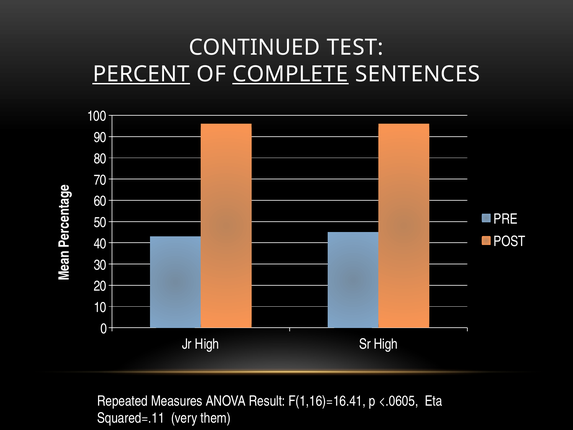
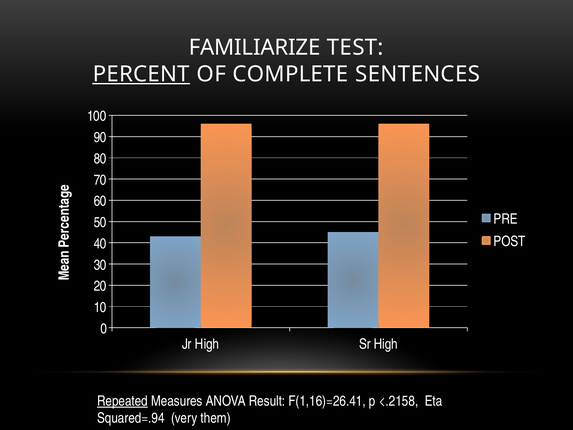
CONTINUED: CONTINUED -> FAMILIARIZE
COMPLETE underline: present -> none
Repeated underline: none -> present
F(1,16)=16.41: F(1,16)=16.41 -> F(1,16)=26.41
<.0605: <.0605 -> <.2158
Squared=.11: Squared=.11 -> Squared=.94
